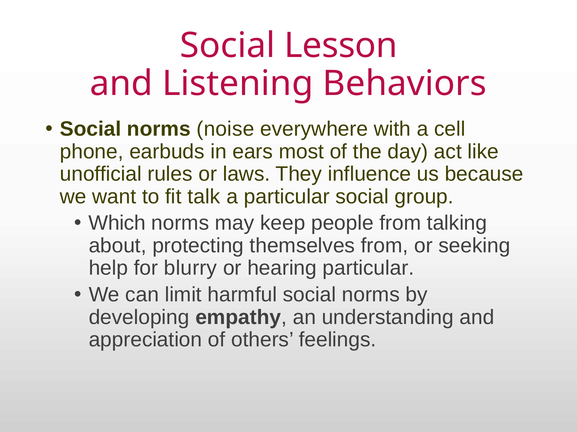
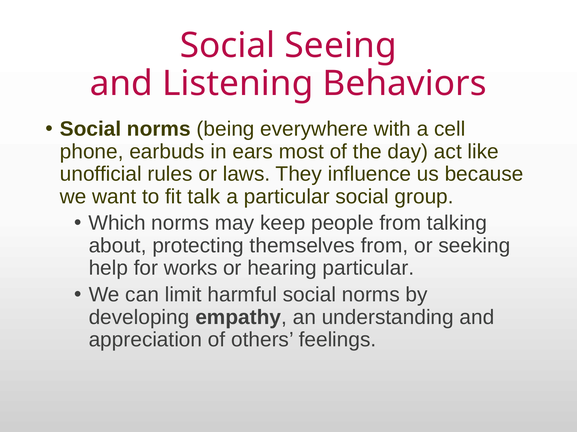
Lesson: Lesson -> Seeing
noise: noise -> being
blurry: blurry -> works
